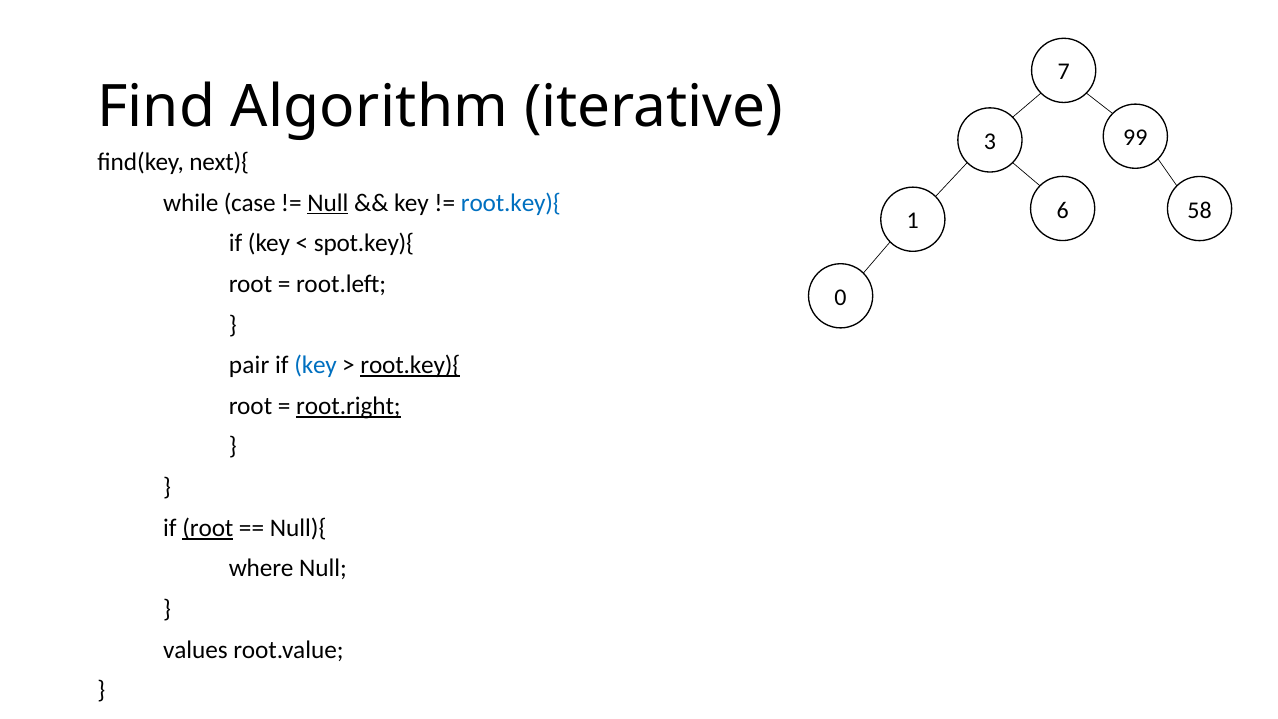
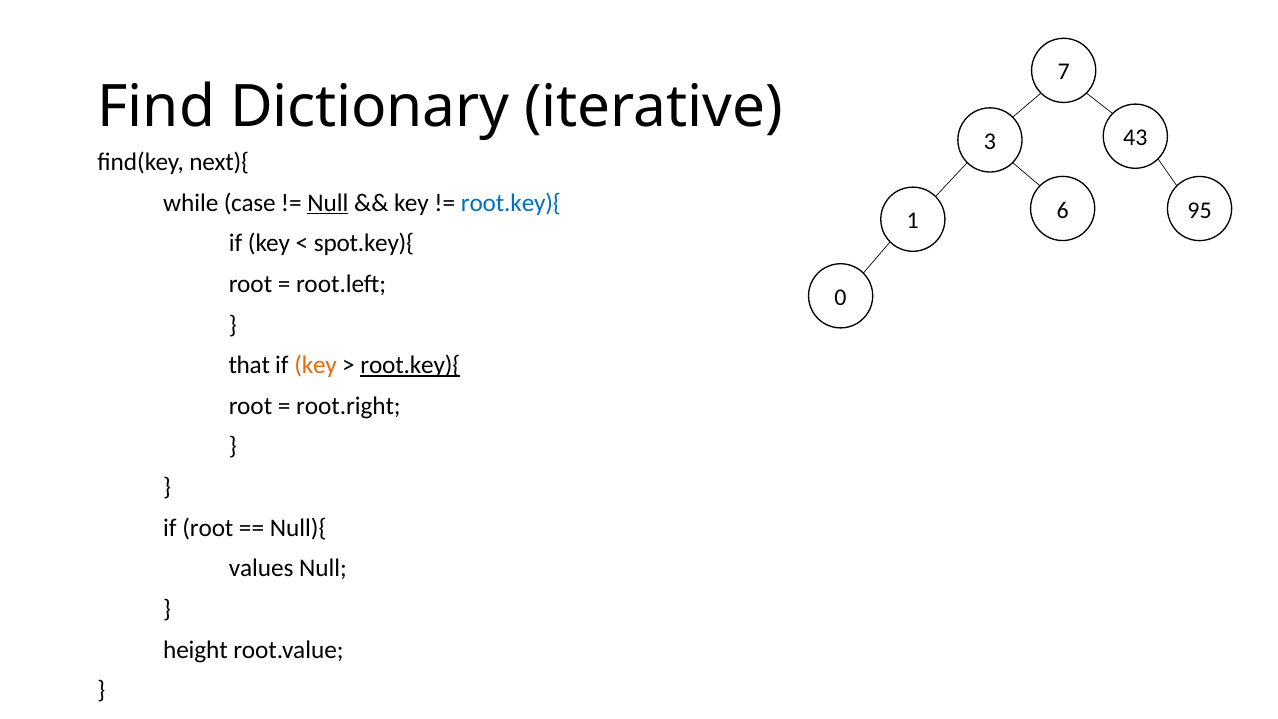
Algorithm: Algorithm -> Dictionary
99: 99 -> 43
58: 58 -> 95
pair: pair -> that
key at (316, 365) colour: blue -> orange
root.right underline: present -> none
root at (208, 528) underline: present -> none
where: where -> values
values: values -> height
